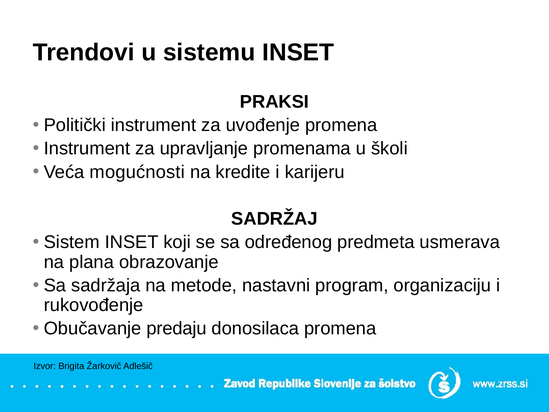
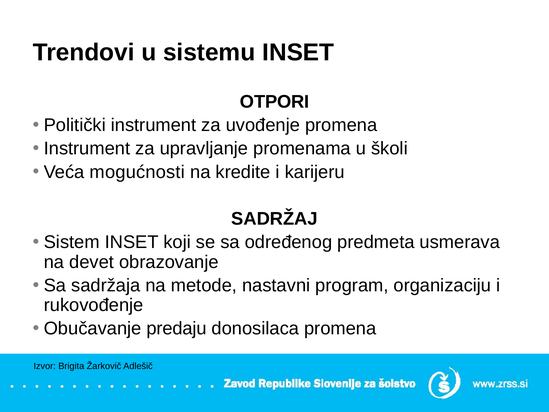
PRAKSI: PRAKSI -> OTPORI
plana: plana -> devet
